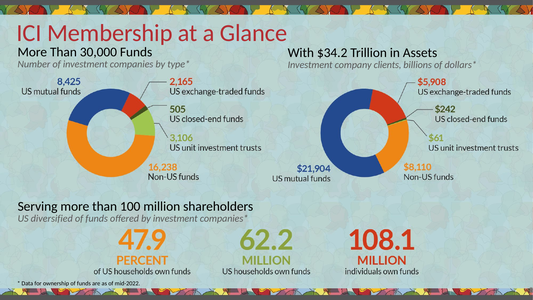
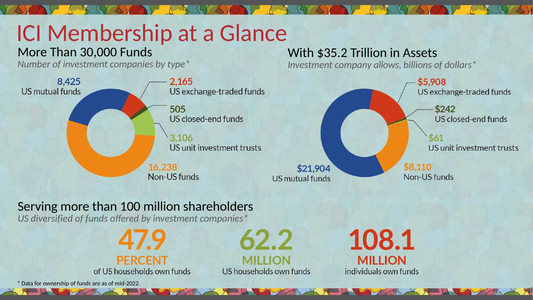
$34.2: $34.2 -> $35.2
clients: clients -> allows
